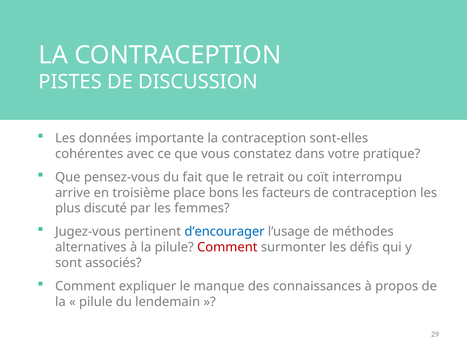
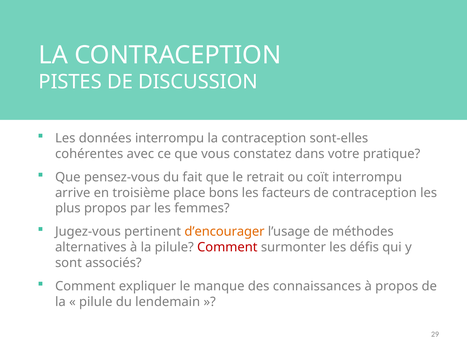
données importante: importante -> interrompu
plus discuté: discuté -> propos
d’encourager colour: blue -> orange
